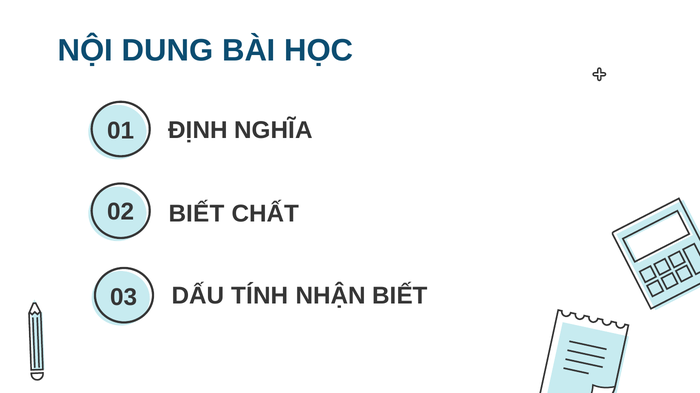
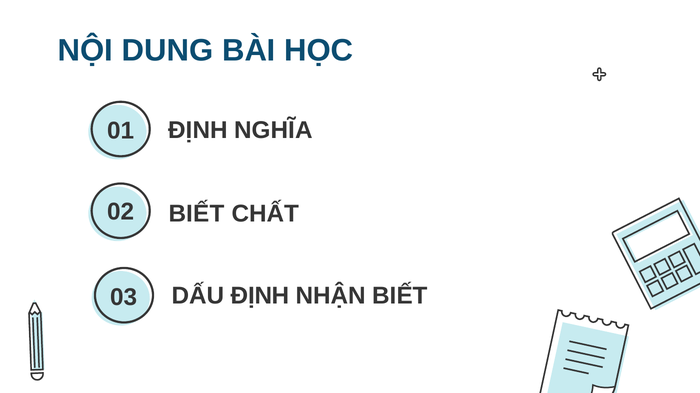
DẤU TÍNH: TÍNH -> ĐỊNH
